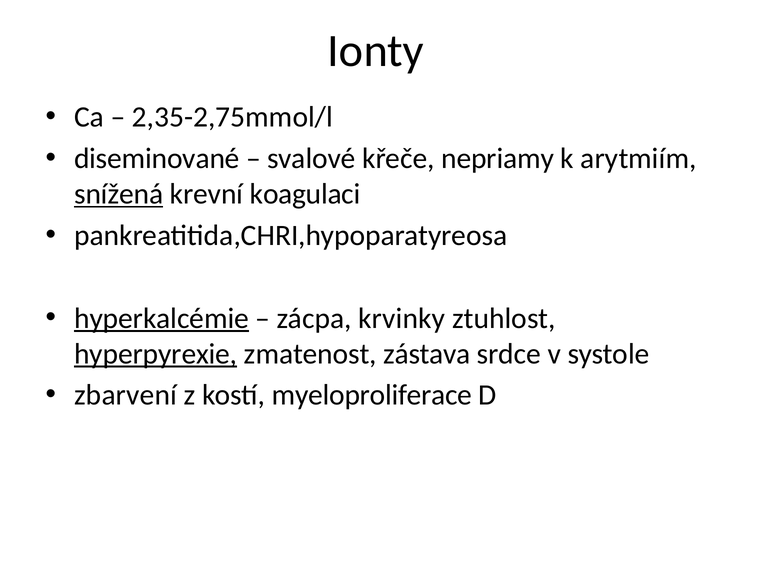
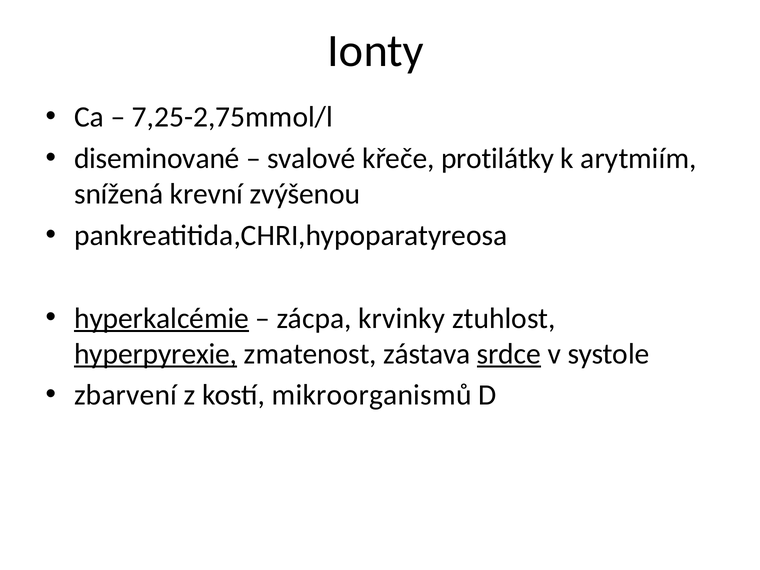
2,35-2,75mmol/l: 2,35-2,75mmol/l -> 7,25-2,75mmol/l
nepriamy: nepriamy -> protilátky
snížená underline: present -> none
koagulaci: koagulaci -> zvýšenou
srdce underline: none -> present
myeloproliferace: myeloproliferace -> mikroorganismů
